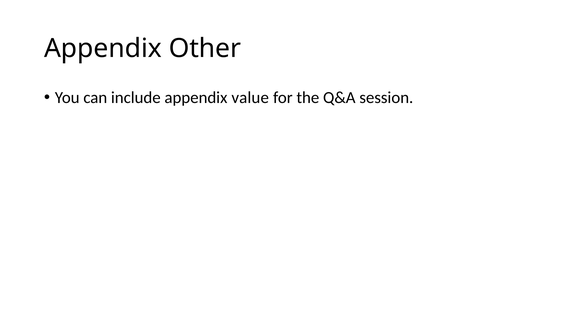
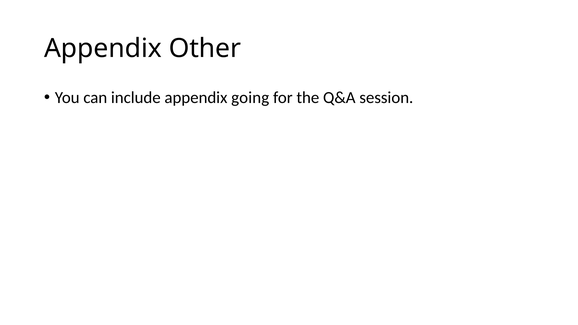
value: value -> going
